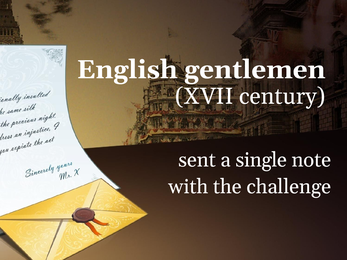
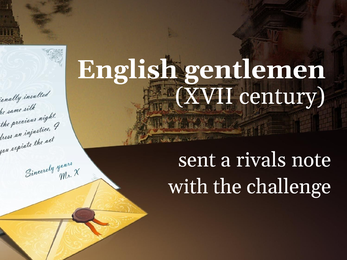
single: single -> rivals
